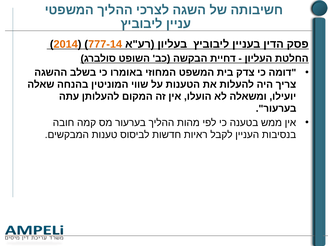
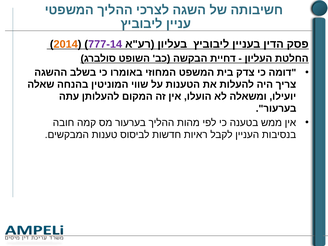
777-14 colour: orange -> purple
